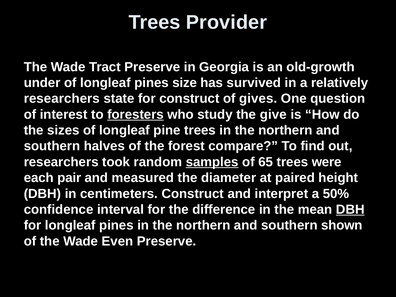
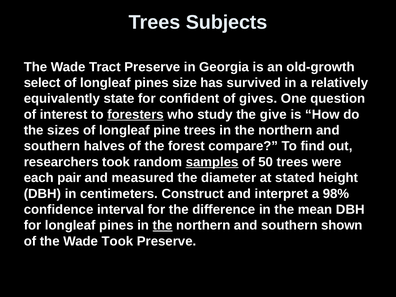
Provider: Provider -> Subjects
under: under -> select
researchers at (62, 99): researchers -> equivalently
for construct: construct -> confident
65: 65 -> 50
paired: paired -> stated
50%: 50% -> 98%
DBH at (350, 209) underline: present -> none
the at (163, 225) underline: none -> present
Wade Even: Even -> Took
